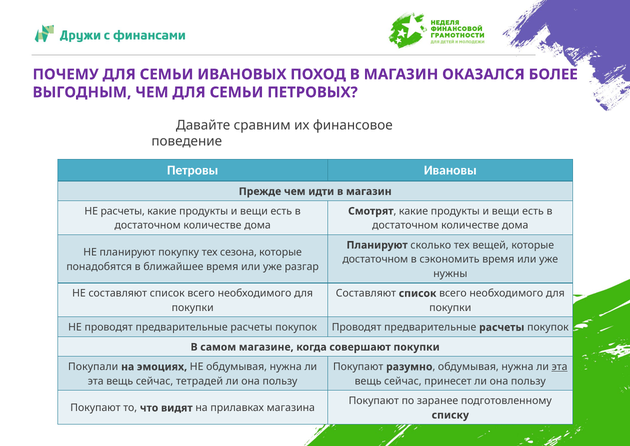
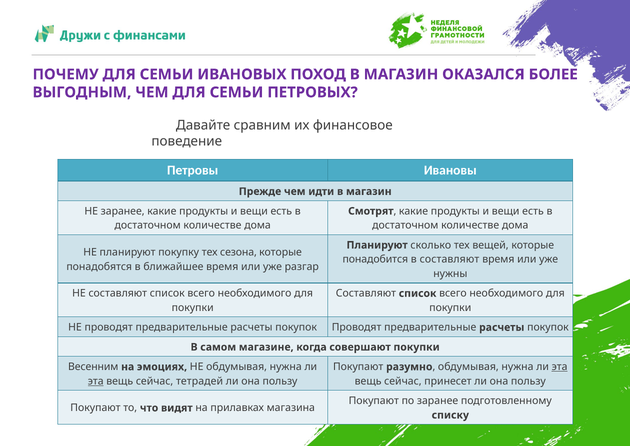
НЕ расчеты: расчеты -> заранее
достаточном at (375, 259): достаточном -> понадобится
в сэкономить: сэкономить -> составляют
Покупали: Покупали -> Весенним
эта at (96, 381) underline: none -> present
